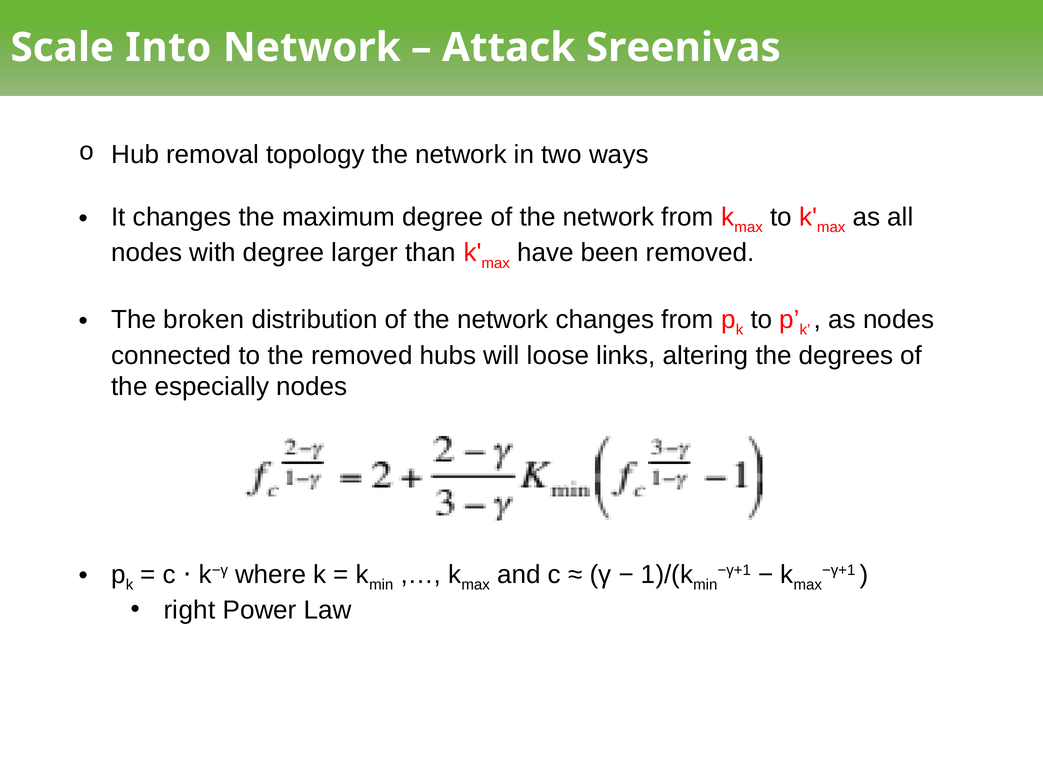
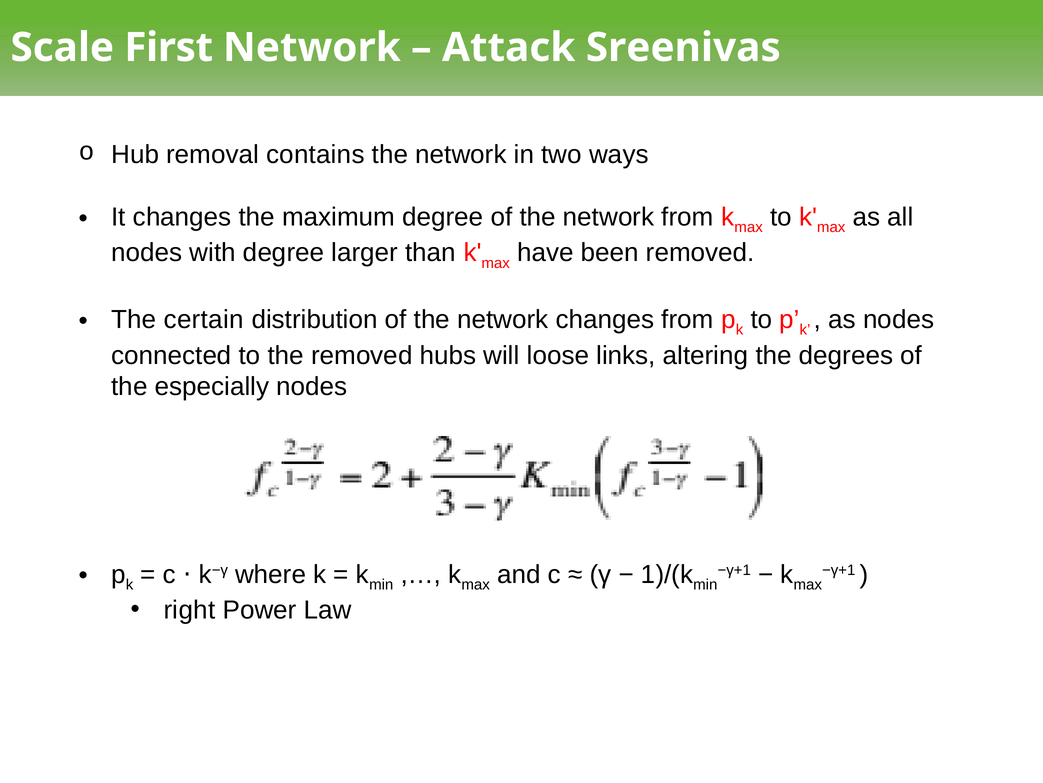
Into: Into -> First
topology: topology -> contains
broken: broken -> certain
